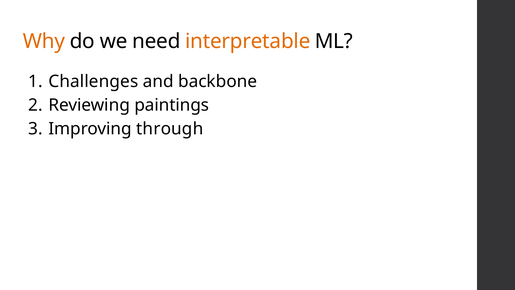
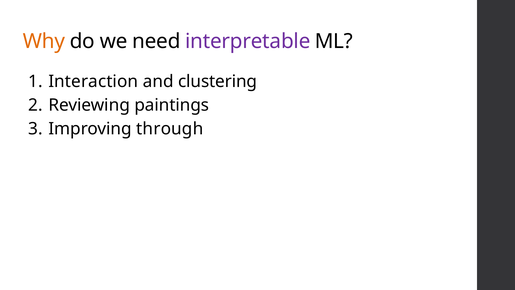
interpretable colour: orange -> purple
Challenges: Challenges -> Interaction
backbone: backbone -> clustering
